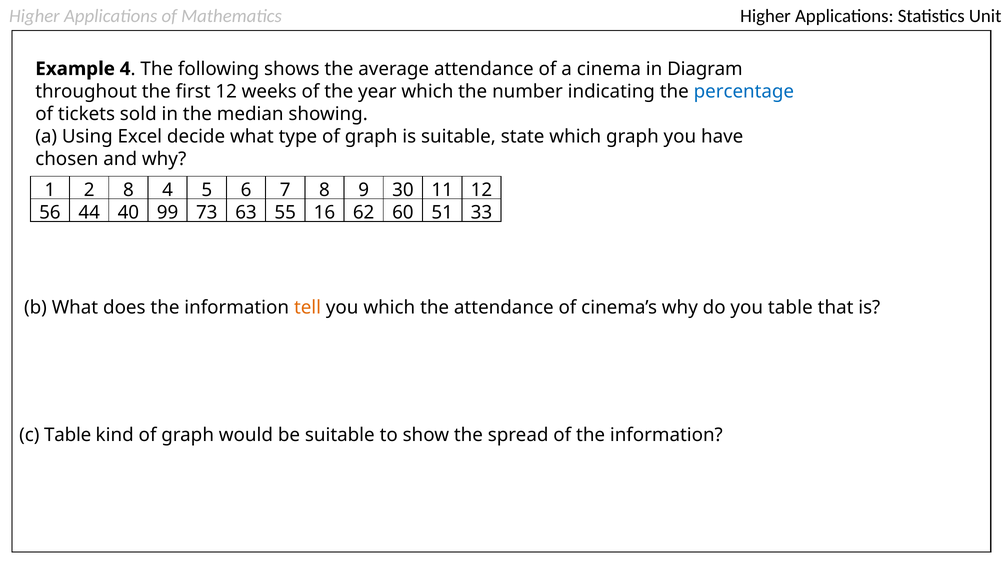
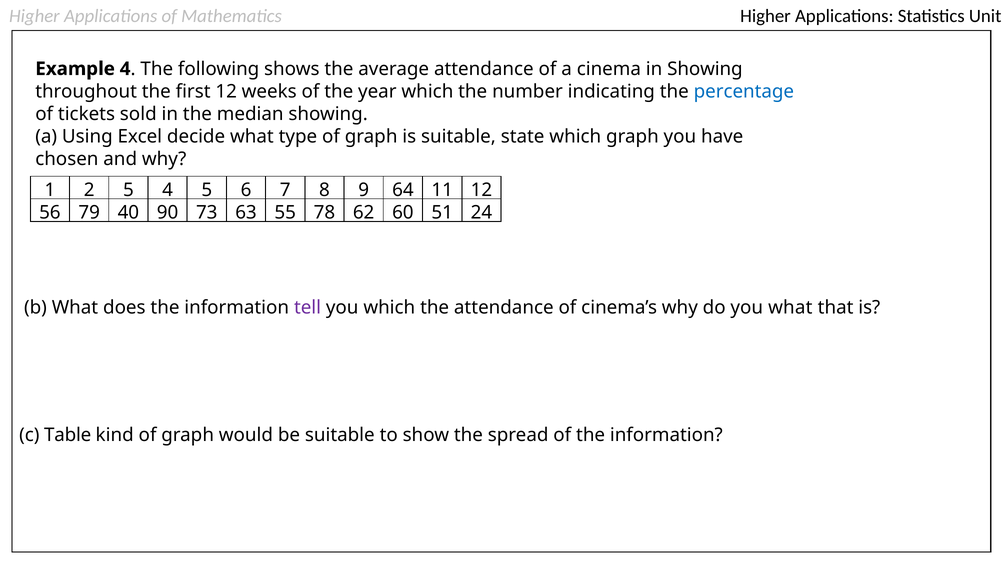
in Diagram: Diagram -> Showing
2 8: 8 -> 5
30: 30 -> 64
44: 44 -> 79
99: 99 -> 90
16: 16 -> 78
33: 33 -> 24
tell colour: orange -> purple
you table: table -> what
